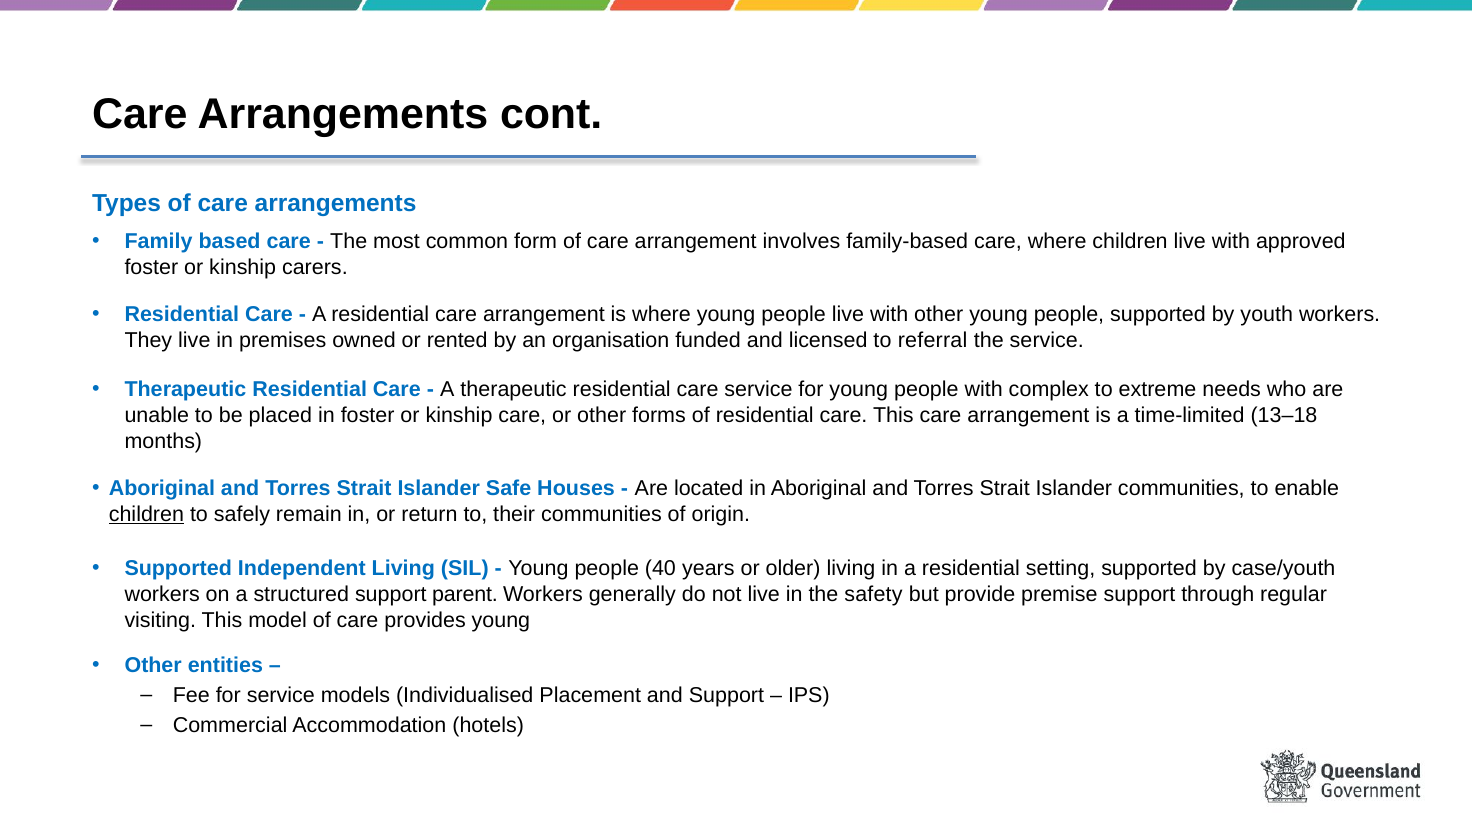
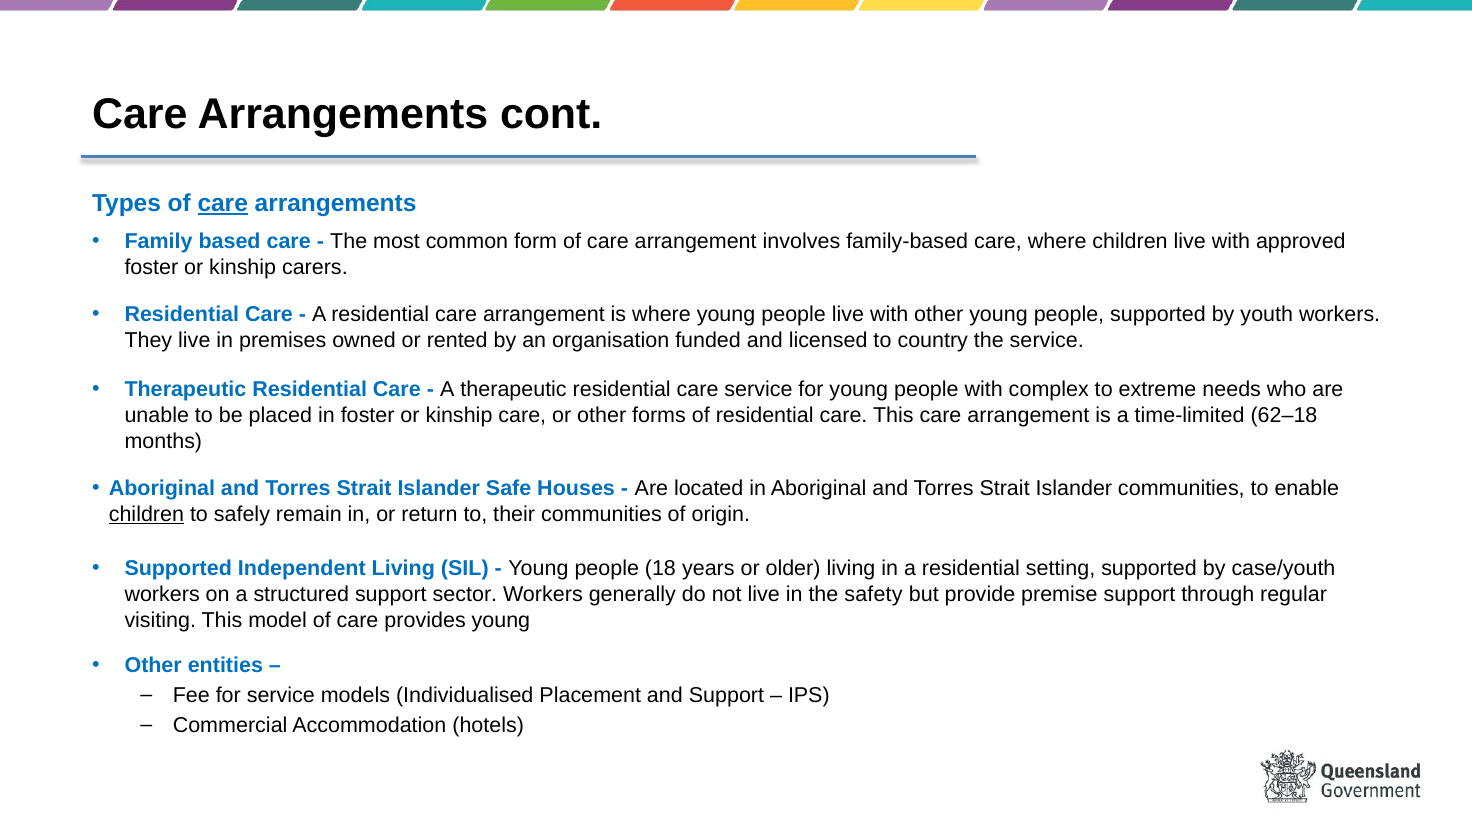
care at (223, 204) underline: none -> present
referral: referral -> country
13–18: 13–18 -> 62–18
40: 40 -> 18
parent: parent -> sector
